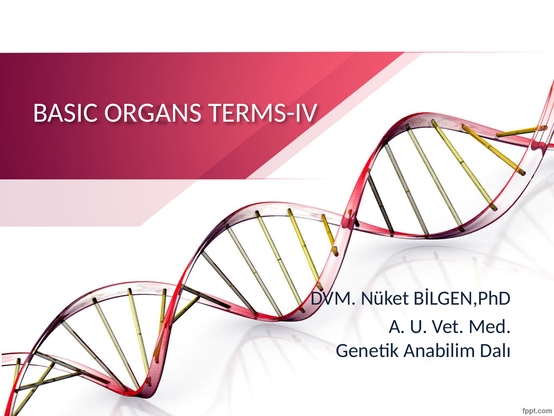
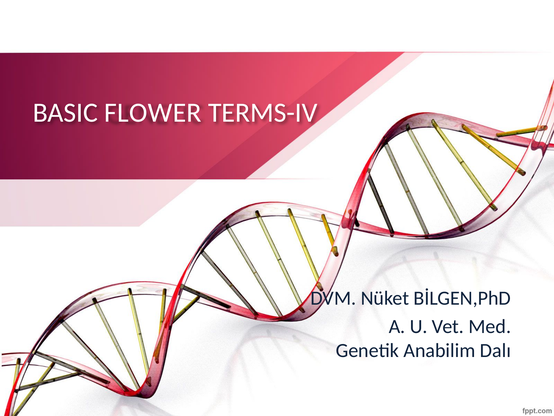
ORGANS: ORGANS -> FLOWER
